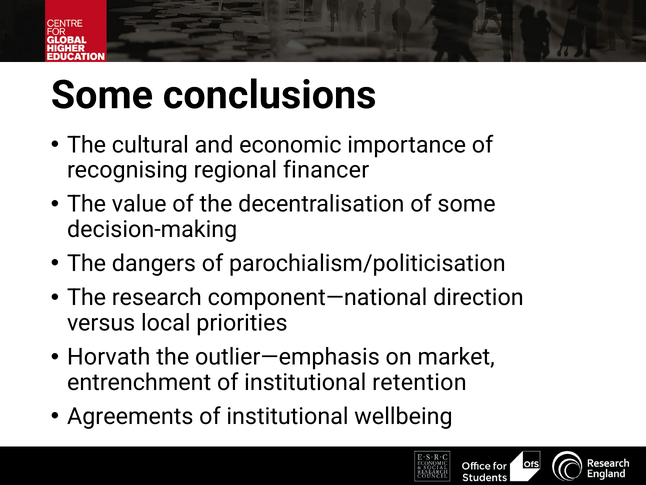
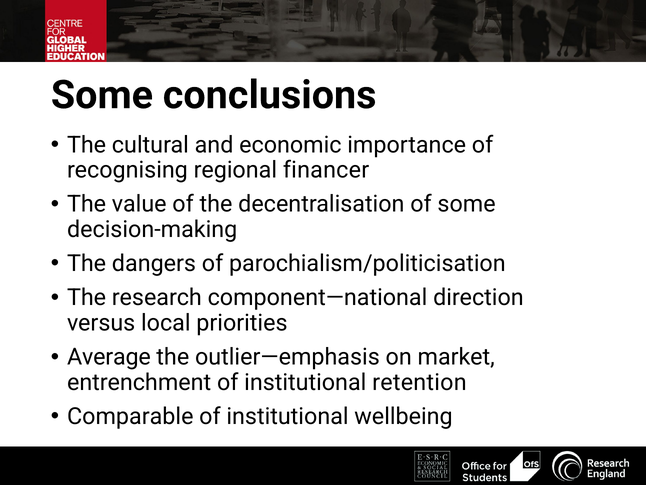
Horvath: Horvath -> Average
Agreements: Agreements -> Comparable
